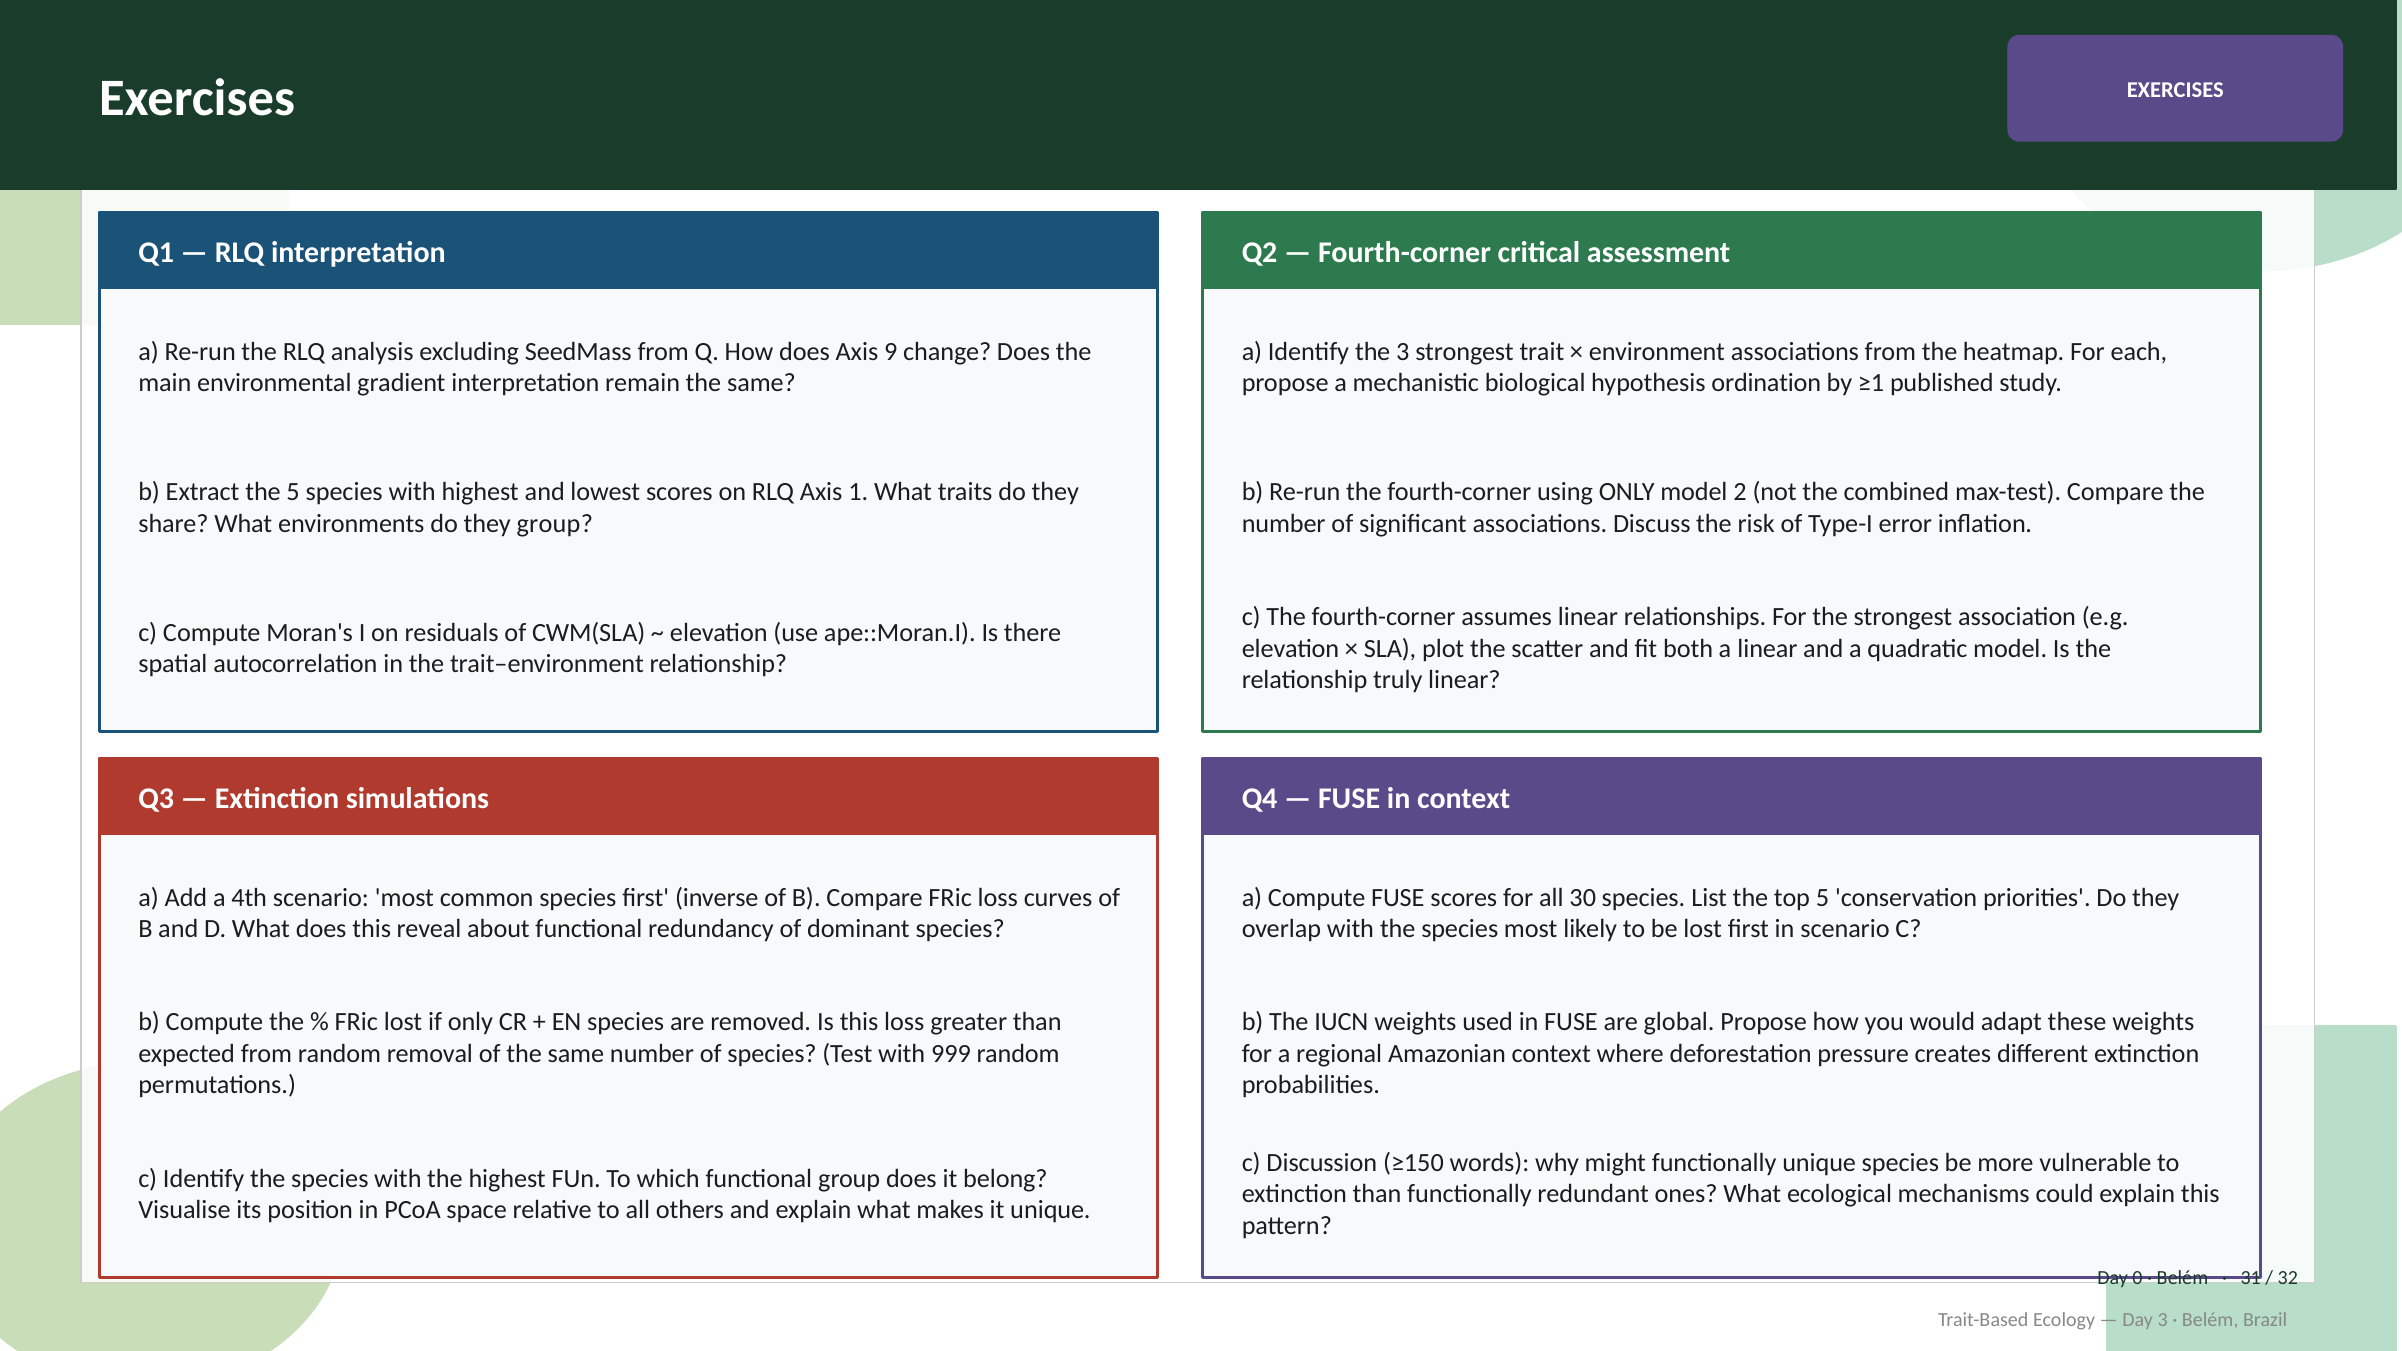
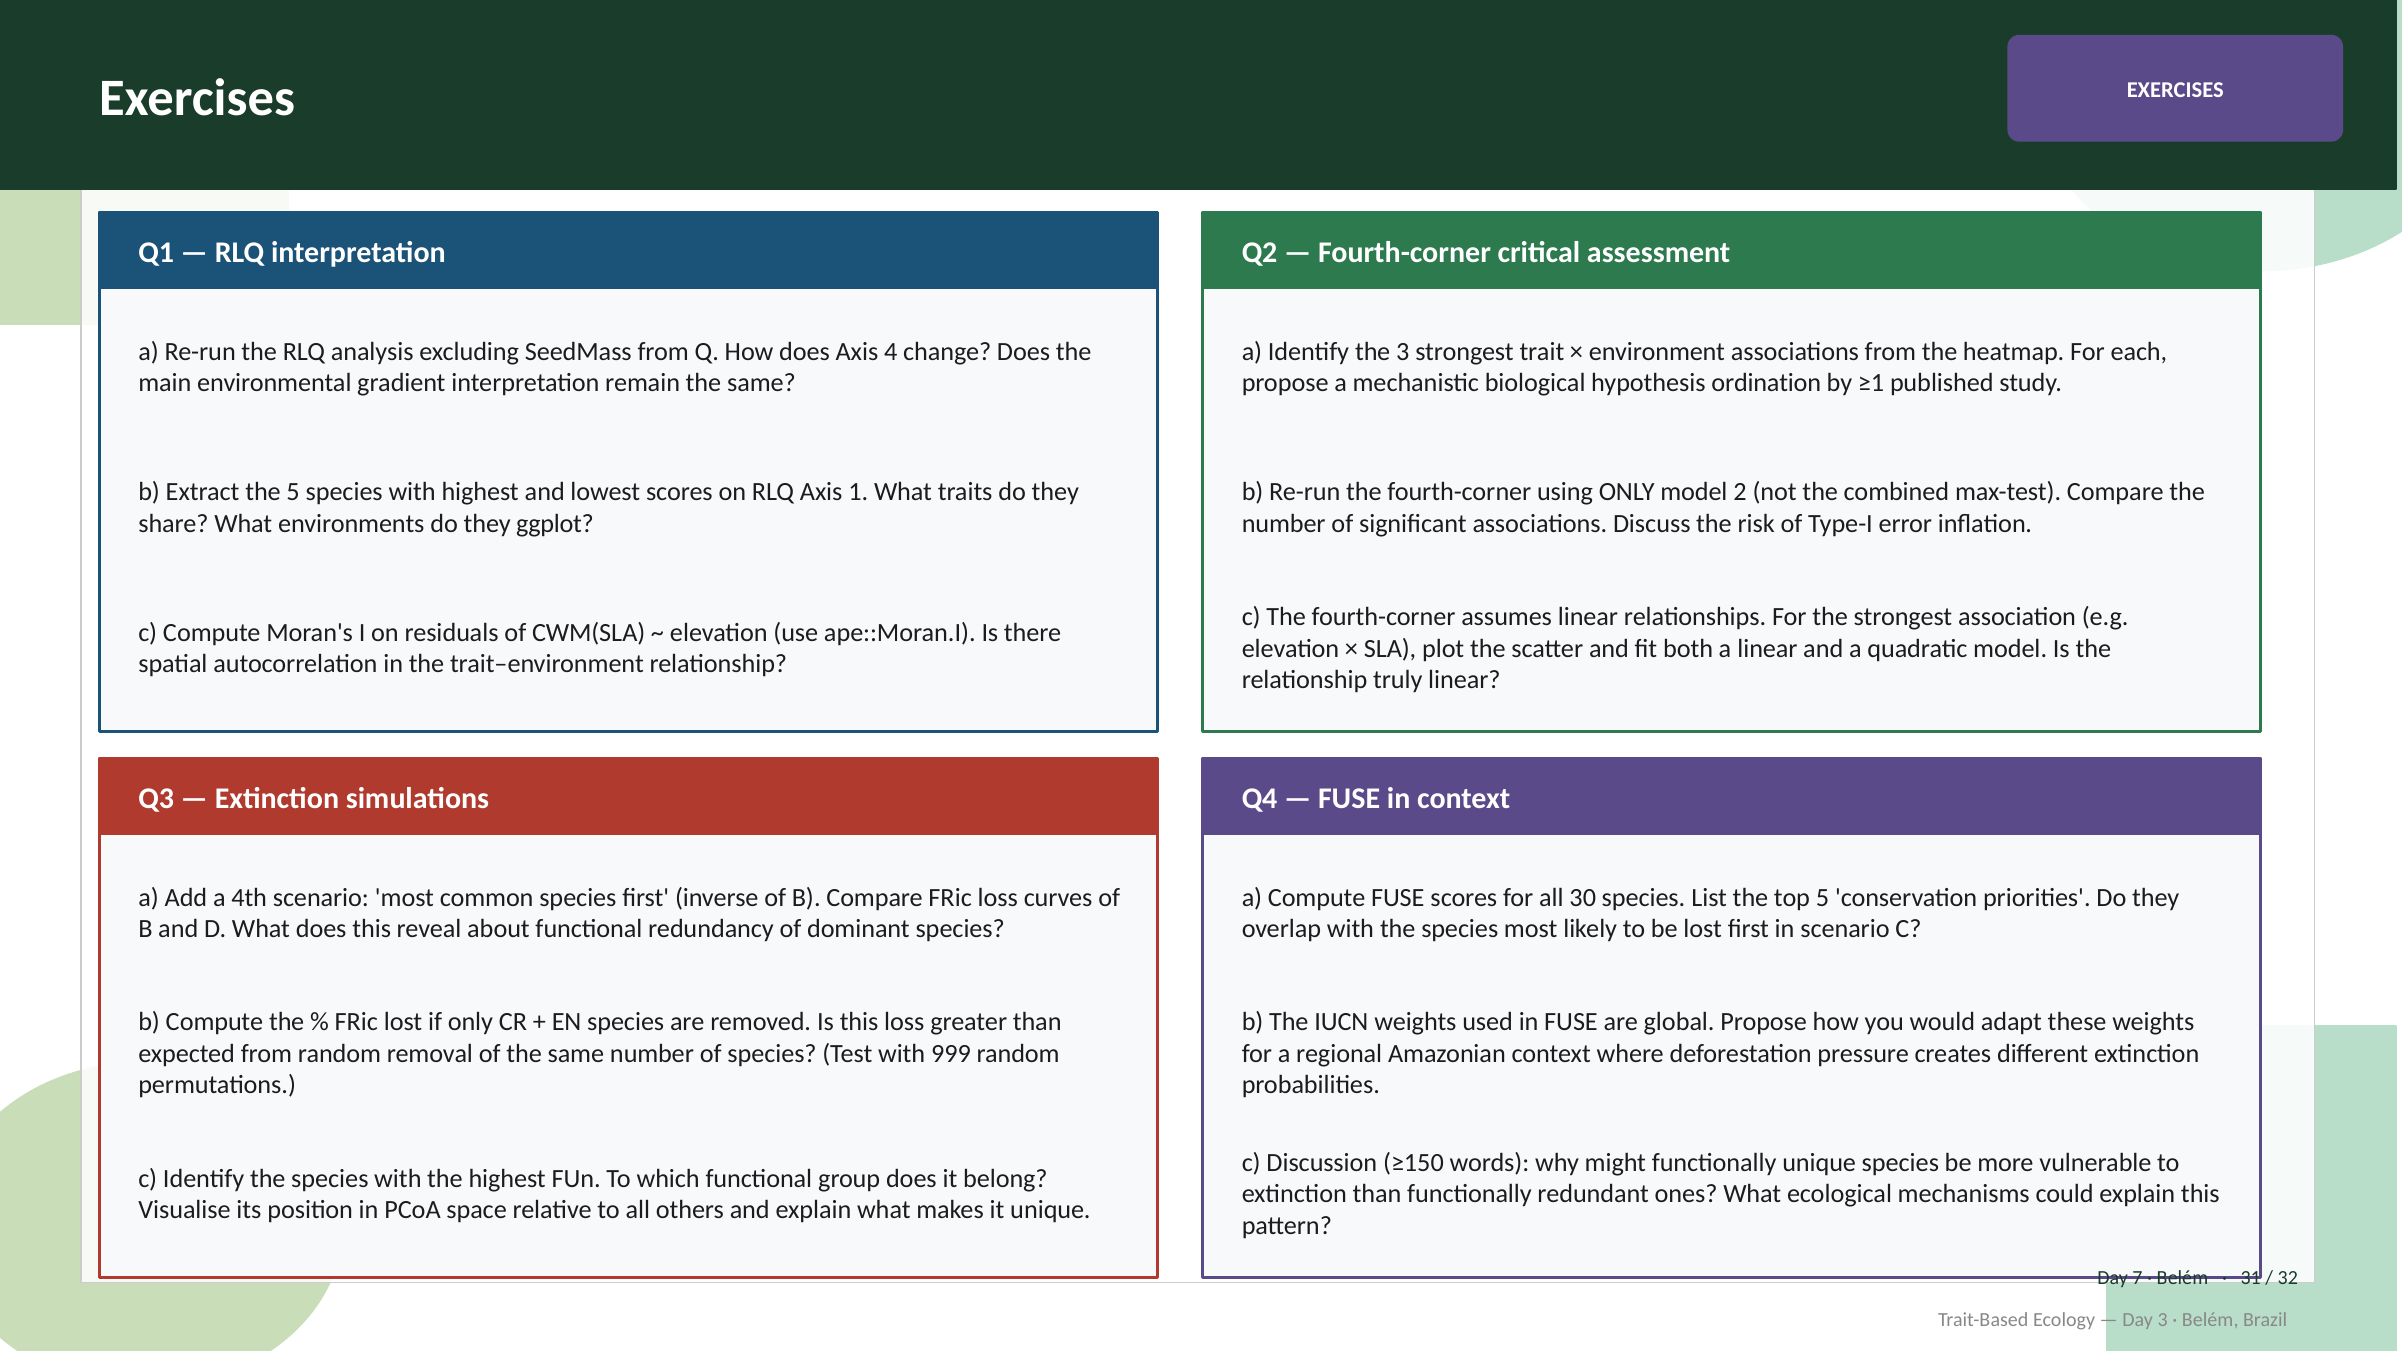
9: 9 -> 4
they group: group -> ggplot
0: 0 -> 7
